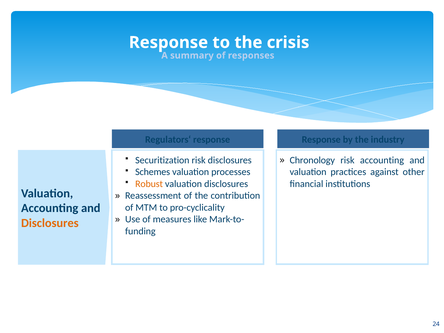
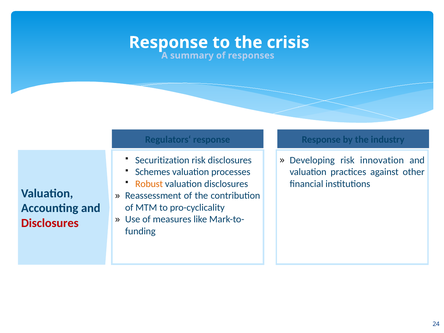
Chronology: Chronology -> Developing
risk accounting: accounting -> innovation
Disclosures at (50, 223) colour: orange -> red
